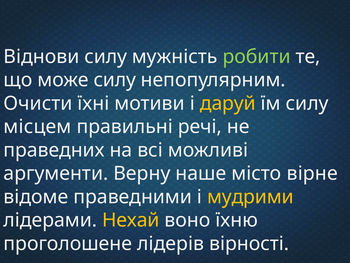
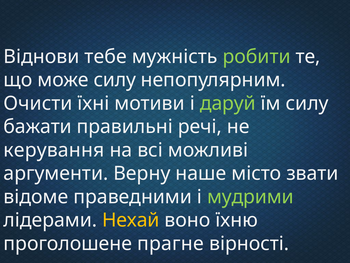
Віднови силу: силу -> тебе
даруй colour: yellow -> light green
місцем: місцем -> бажати
праведних: праведних -> керування
вірне: вірне -> звати
мудрими colour: yellow -> light green
лідерів: лідерів -> прагне
